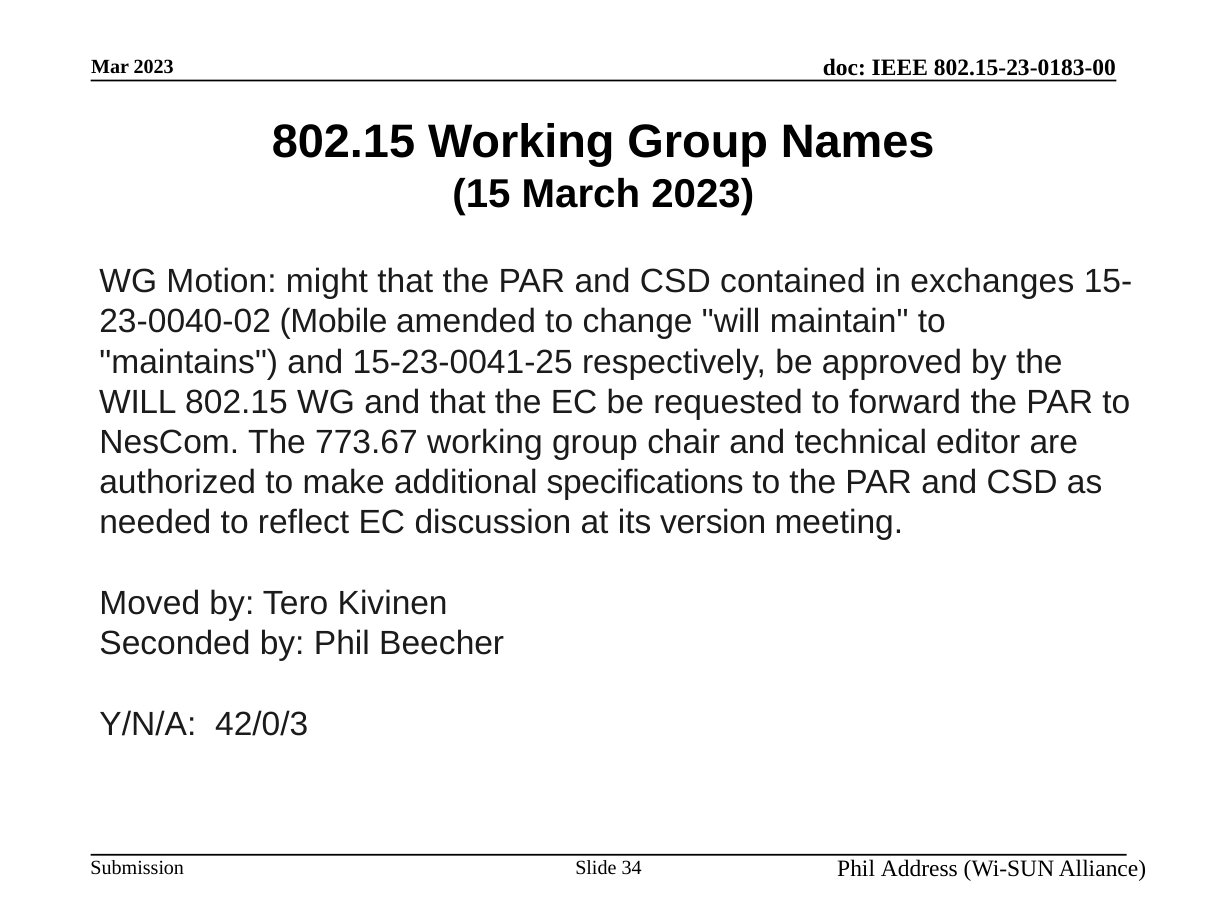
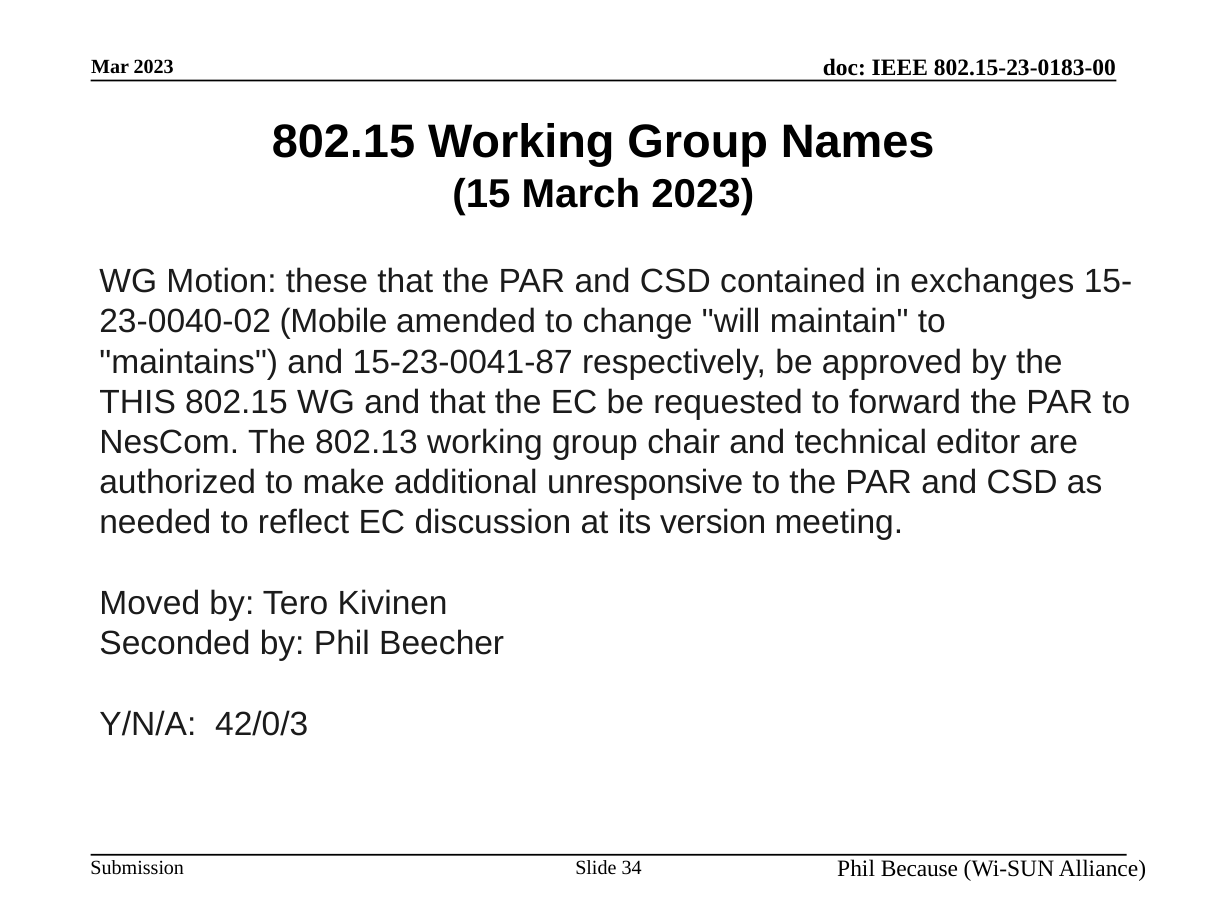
might: might -> these
15-23-0041-25: 15-23-0041-25 -> 15-23-0041-87
WILL at (138, 402): WILL -> THIS
773.67: 773.67 -> 802.13
specifications: specifications -> unresponsive
Address: Address -> Because
